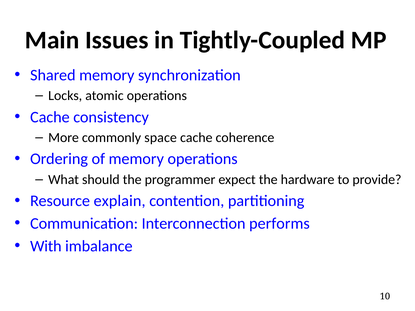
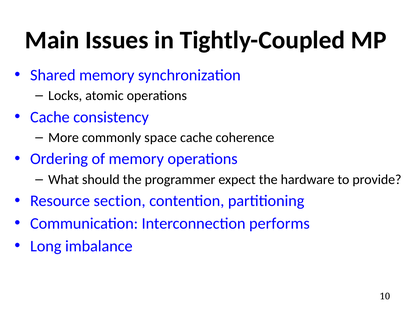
explain: explain -> section
With: With -> Long
